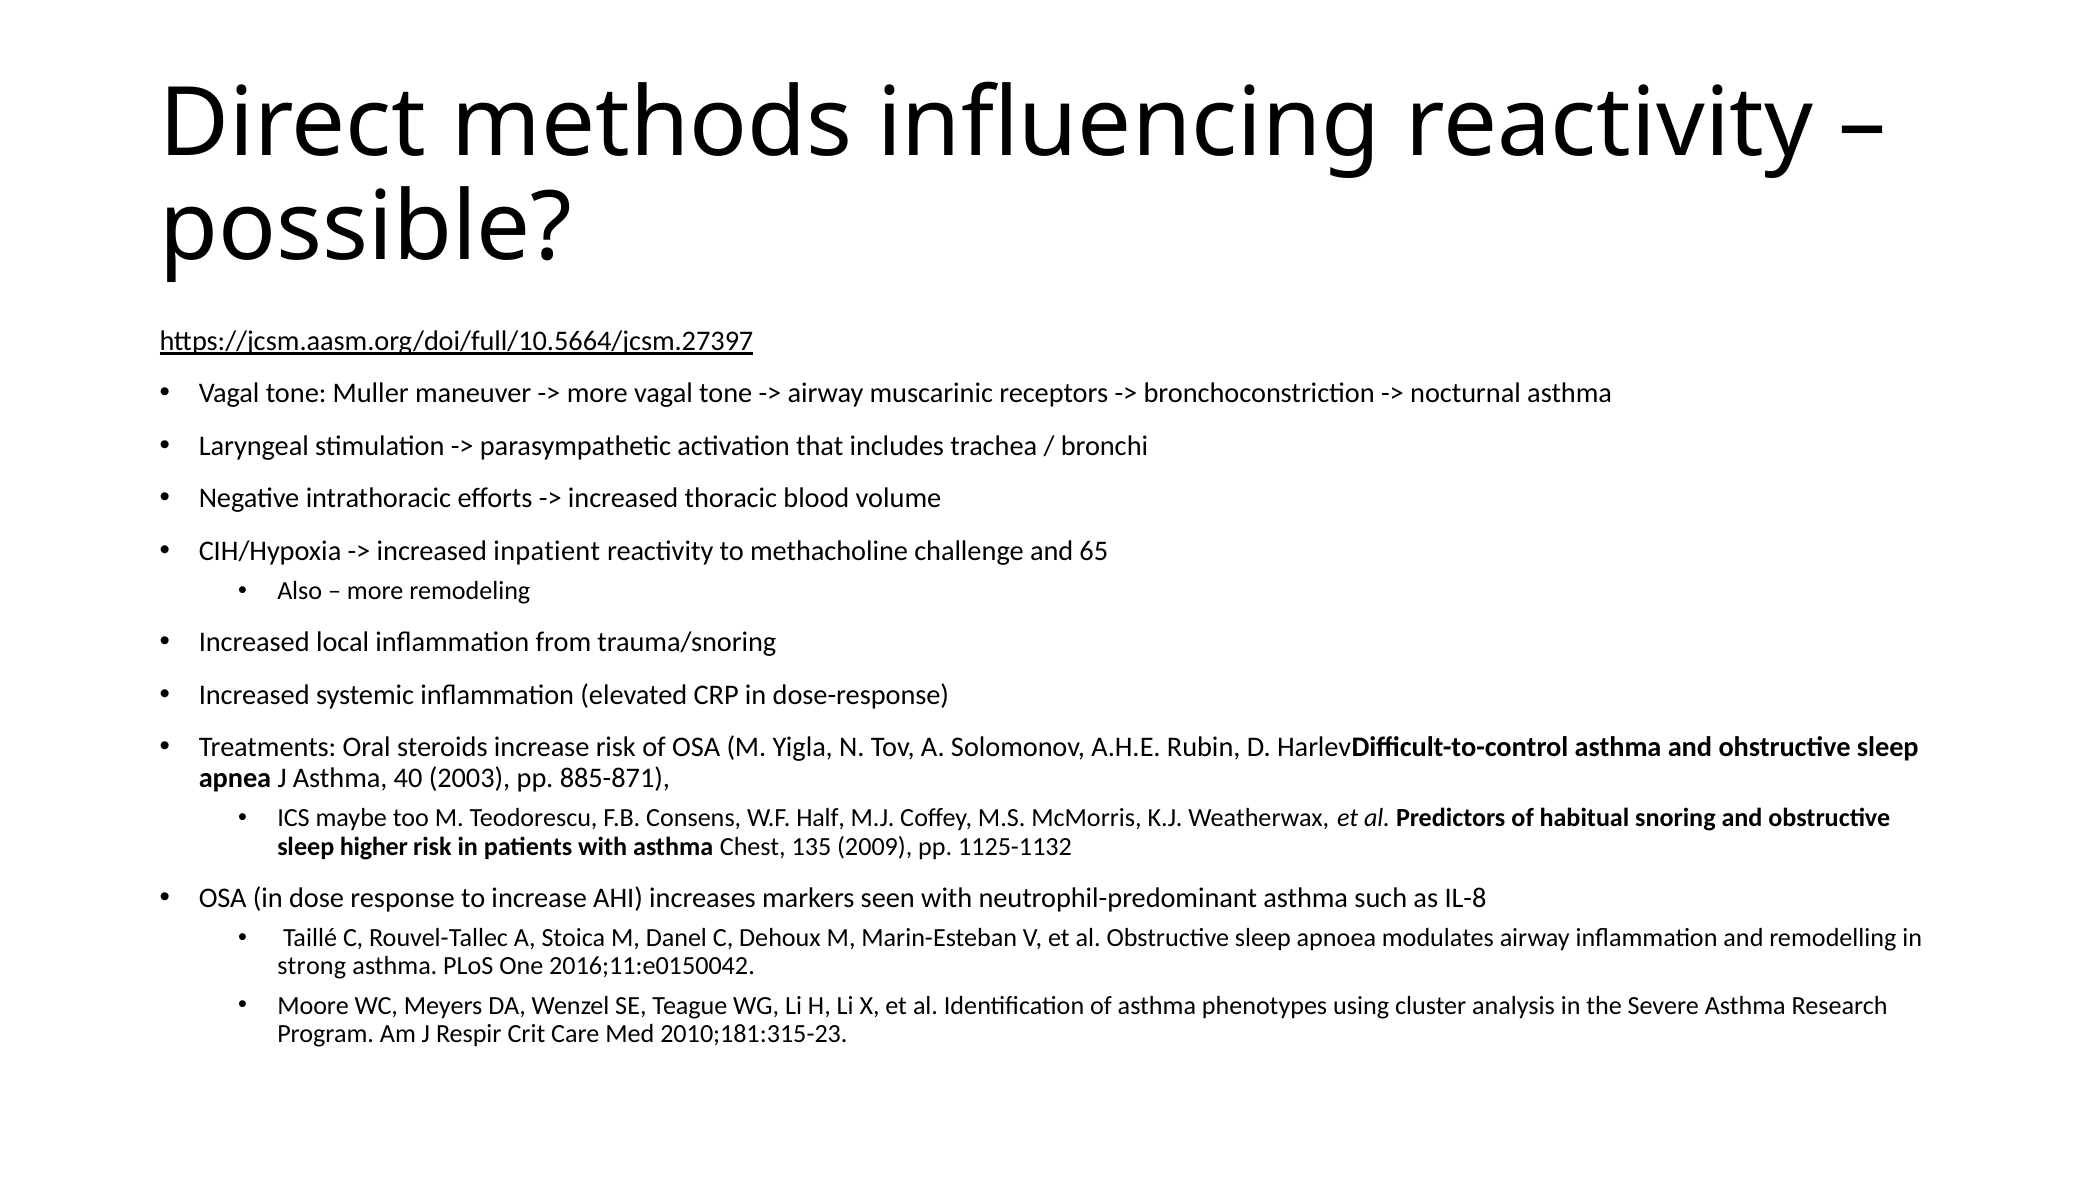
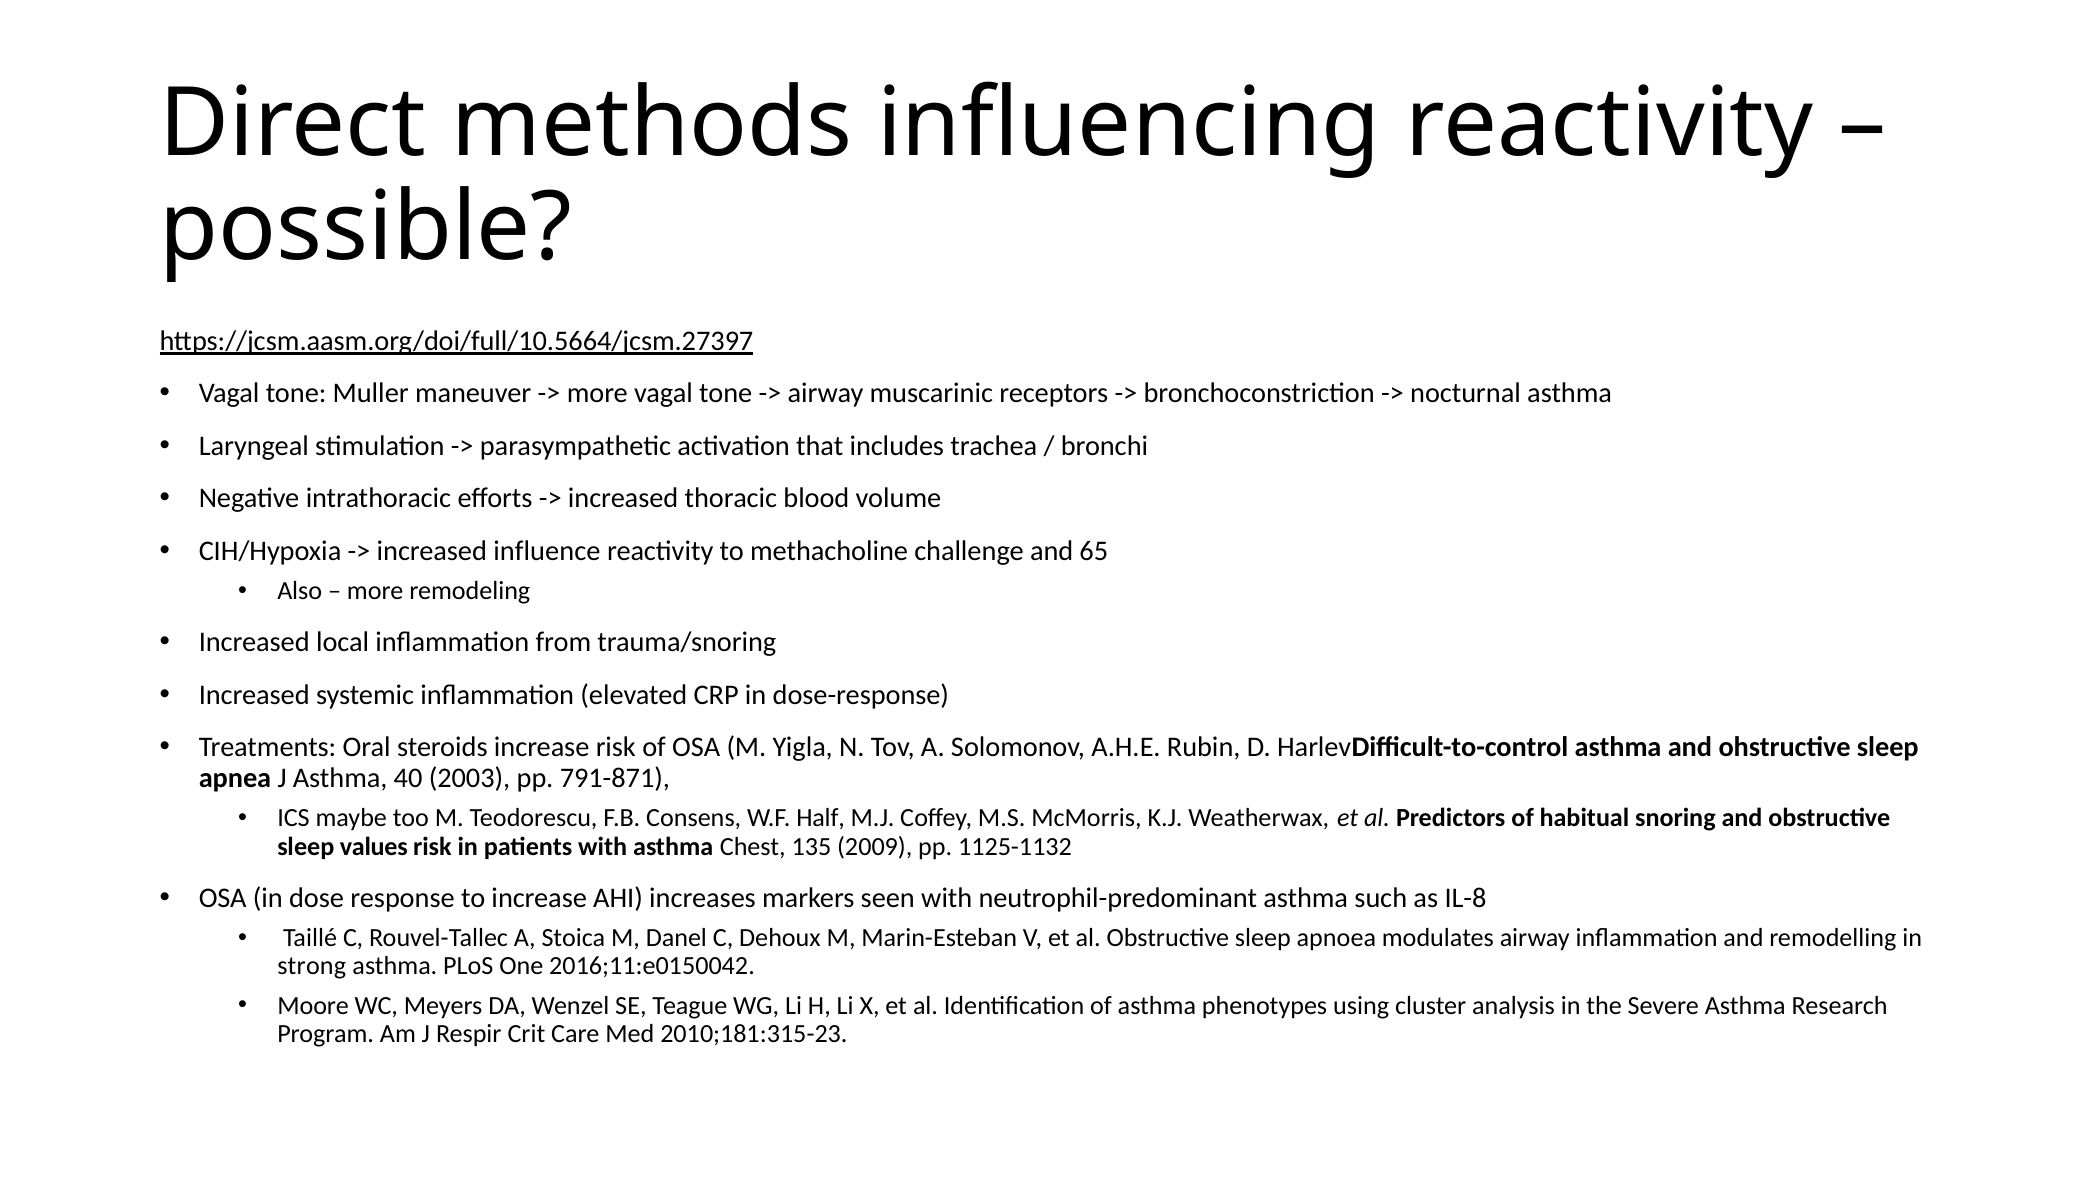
inpatient: inpatient -> influence
885-871: 885-871 -> 791-871
higher: higher -> values
